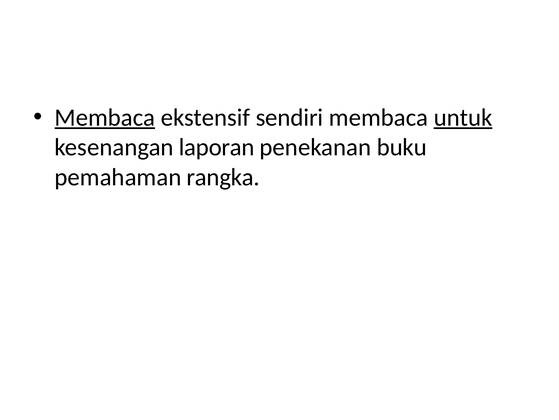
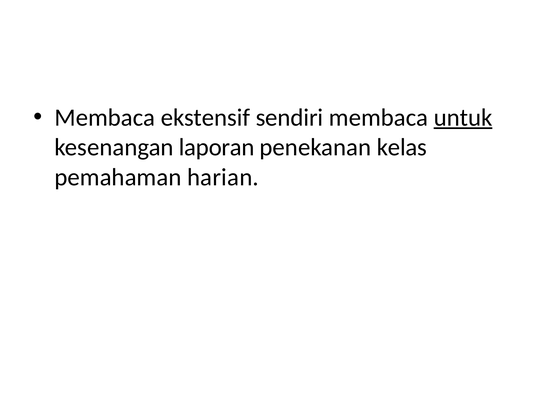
Membaca at (105, 117) underline: present -> none
buku: buku -> kelas
rangka: rangka -> harian
